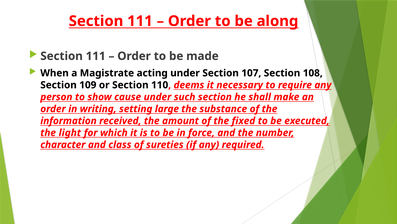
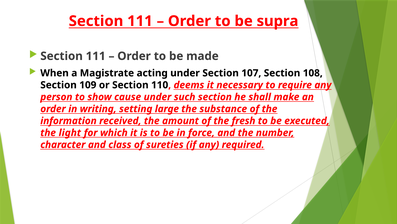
along: along -> supra
fixed: fixed -> fresh
